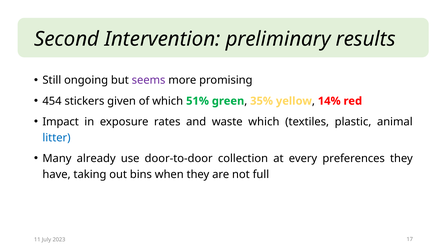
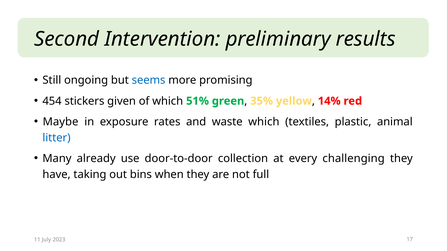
seems colour: purple -> blue
Impact: Impact -> Maybe
preferences: preferences -> challenging
